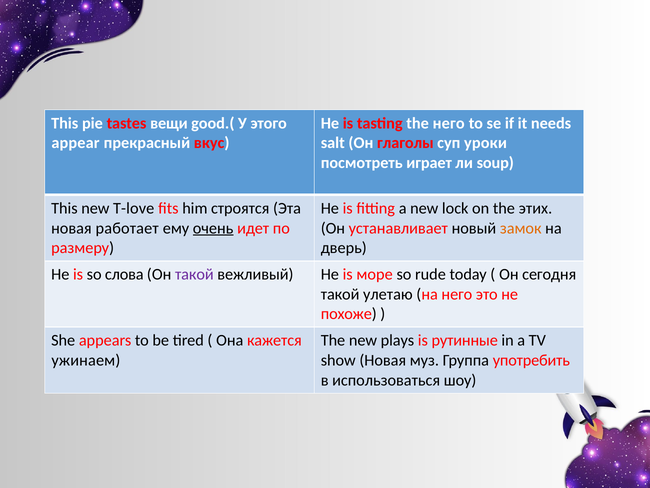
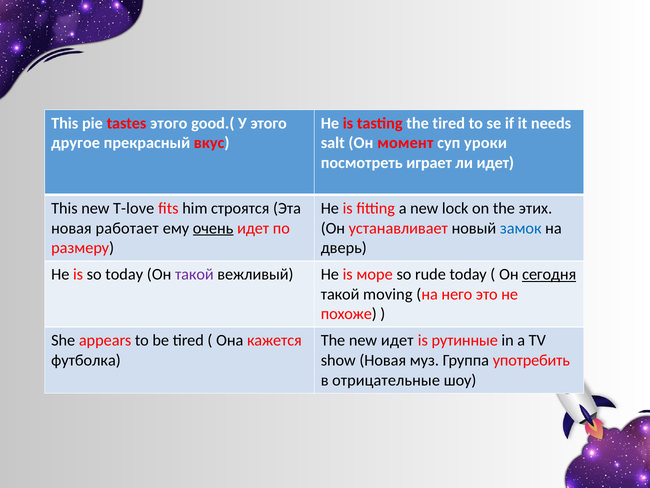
tastes вещи: вещи -> этого
the него: него -> tired
appear: appear -> другое
глаголы: глаголы -> момент
ли soup: soup -> идет
замок colour: orange -> blue
so слова: слова -> today
сегодня underline: none -> present
улетаю: улетаю -> moving
new plays: plays -> идет
ужинаем: ужинаем -> футболка
использоваться: использоваться -> отрицательные
